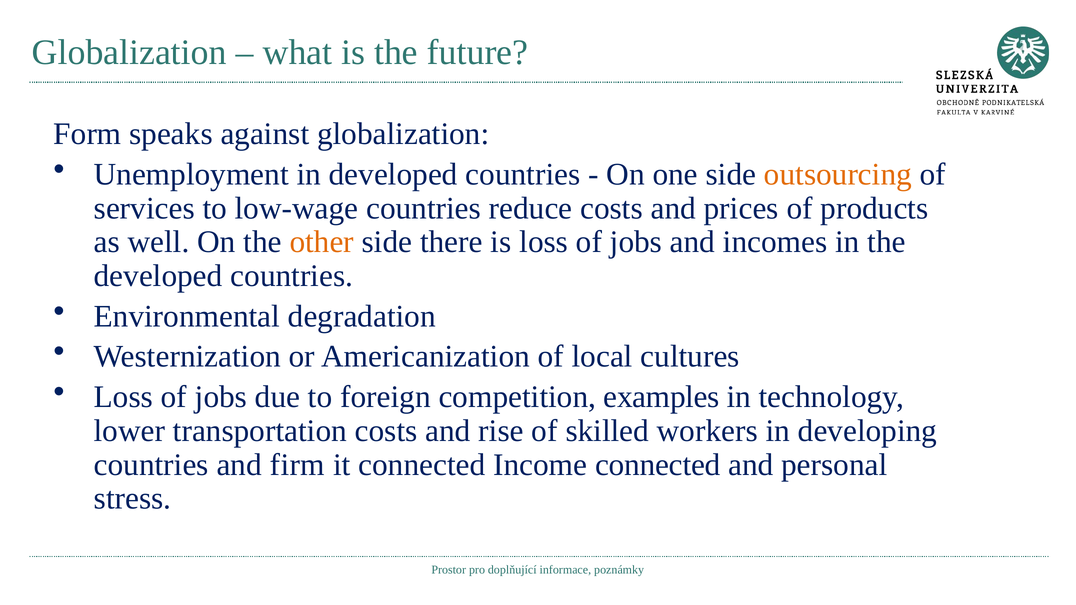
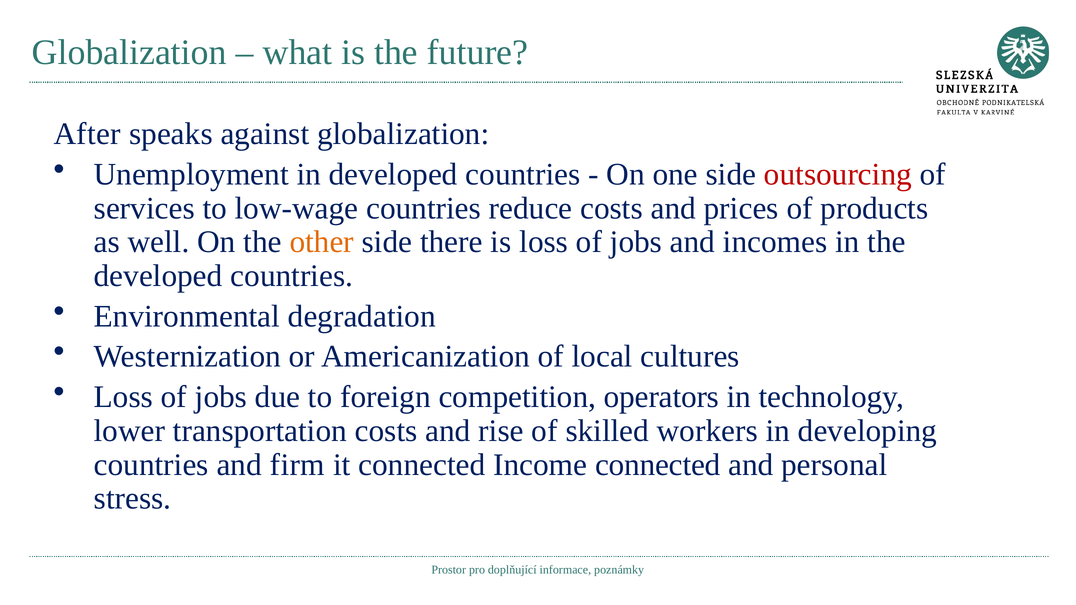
Form: Form -> After
outsourcing colour: orange -> red
examples: examples -> operators
